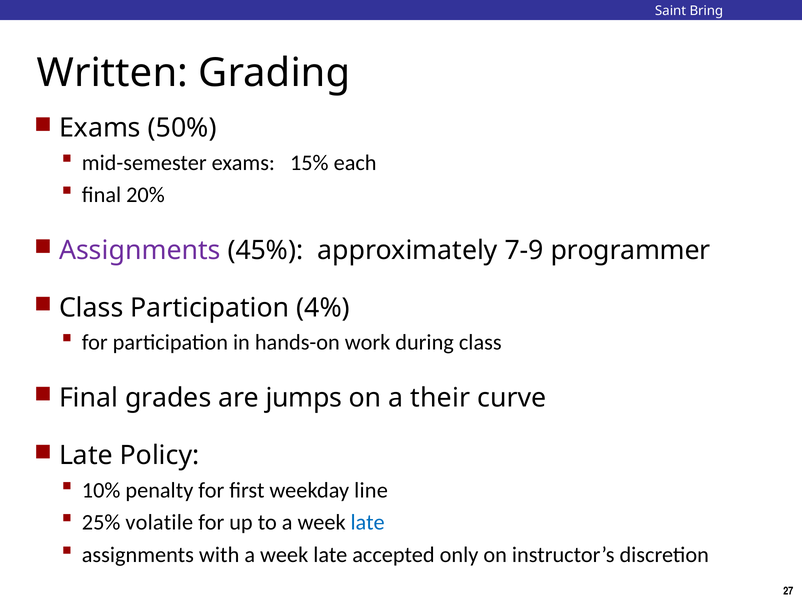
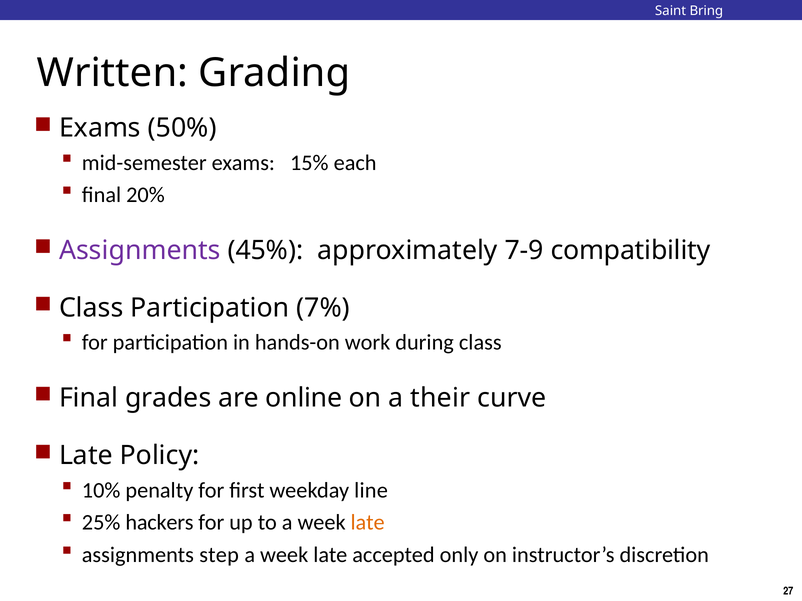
programmer: programmer -> compatibility
4%: 4% -> 7%
jumps: jumps -> online
volatile: volatile -> hackers
late at (368, 523) colour: blue -> orange
with: with -> step
